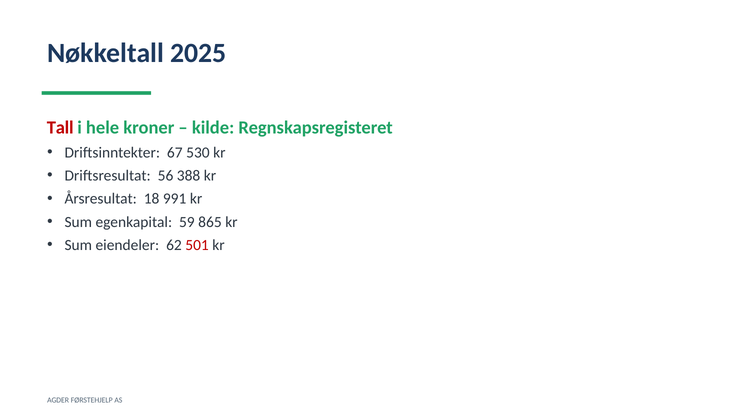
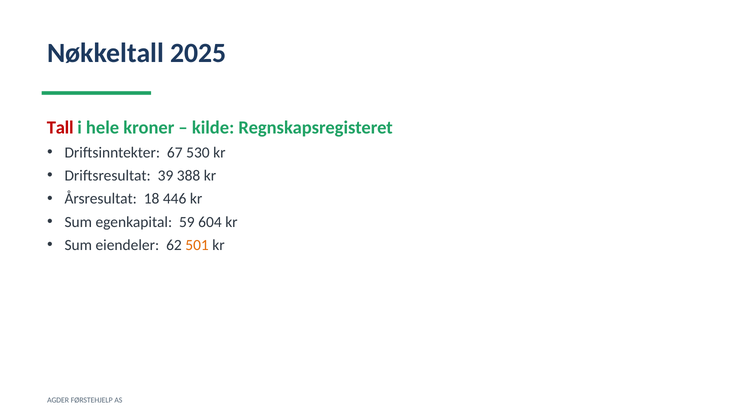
56: 56 -> 39
991: 991 -> 446
865: 865 -> 604
501 colour: red -> orange
